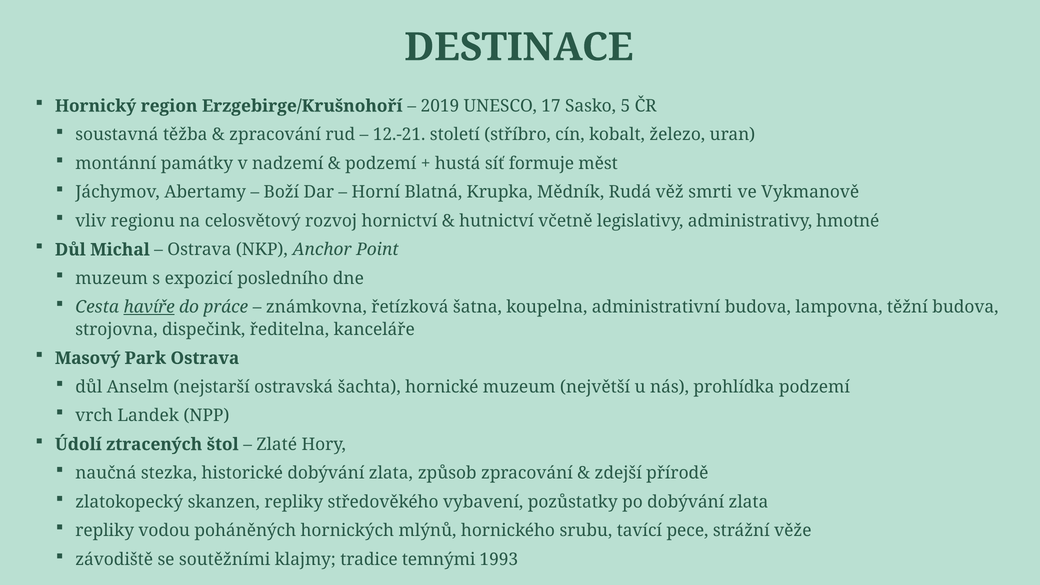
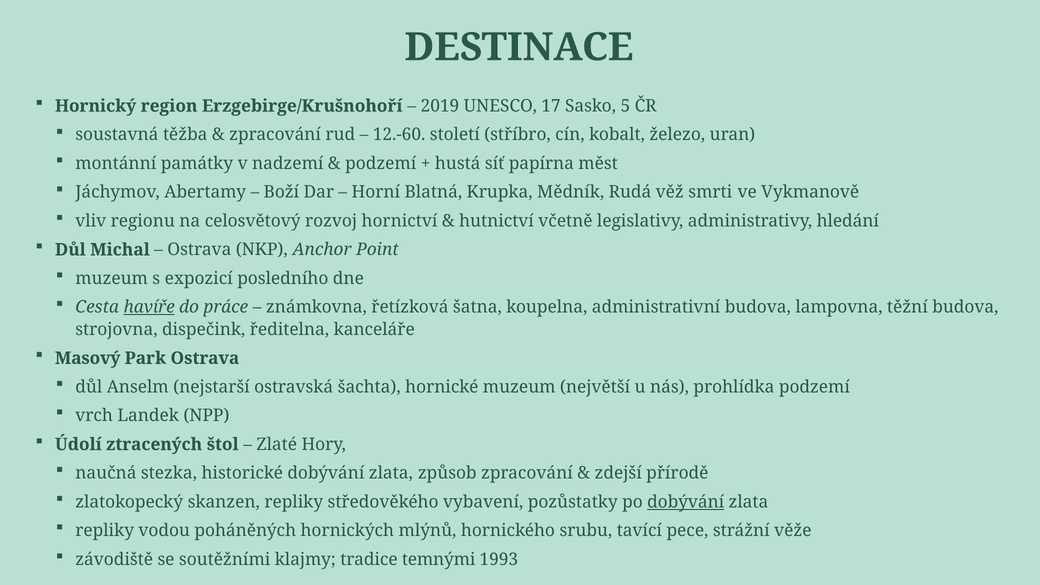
12.-21: 12.-21 -> 12.-60
formuje: formuje -> papírna
hmotné: hmotné -> hledání
dobývání at (686, 502) underline: none -> present
